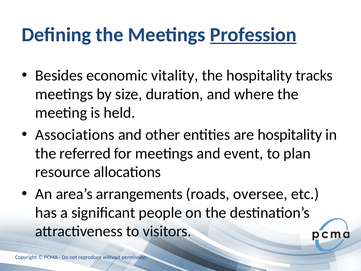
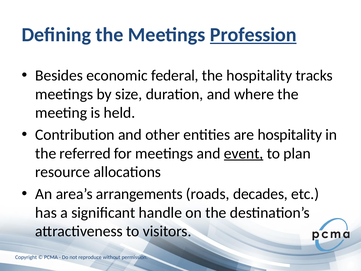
vitality: vitality -> federal
Associations: Associations -> Contribution
event underline: none -> present
oversee: oversee -> decades
people: people -> handle
